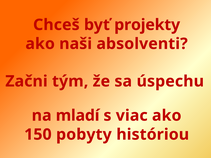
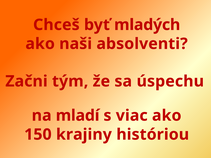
projekty: projekty -> mladých
pobyty: pobyty -> krajiny
